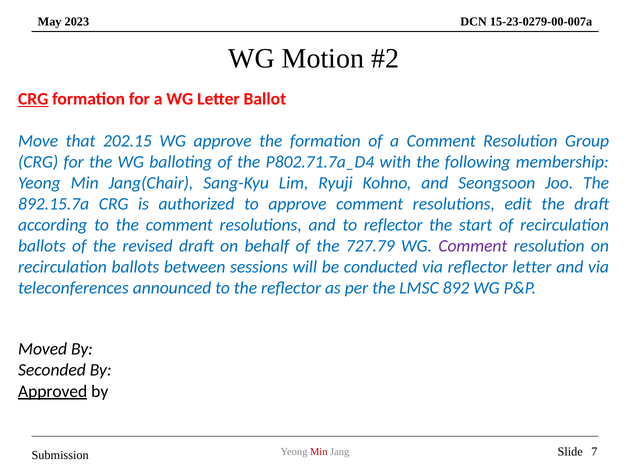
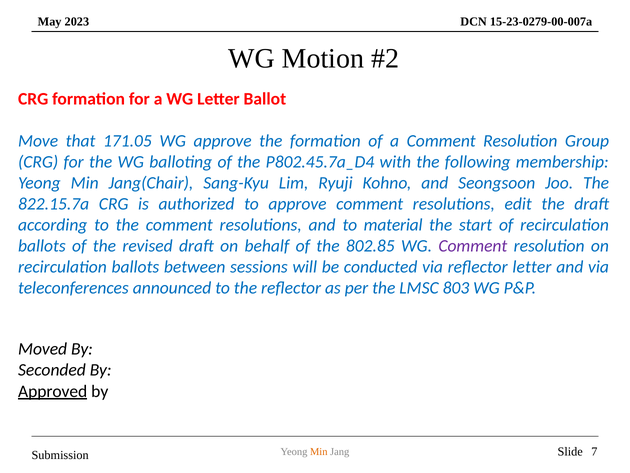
CRG at (33, 99) underline: present -> none
202.15: 202.15 -> 171.05
P802.71.7a_D4: P802.71.7a_D4 -> P802.45.7a_D4
892.15.7a: 892.15.7a -> 822.15.7a
to reflector: reflector -> material
727.79: 727.79 -> 802.85
892: 892 -> 803
Min at (319, 451) colour: red -> orange
